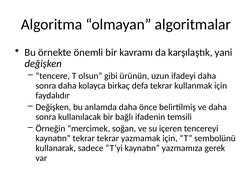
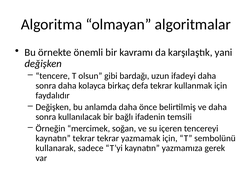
ürünün: ürünün -> bardağı
